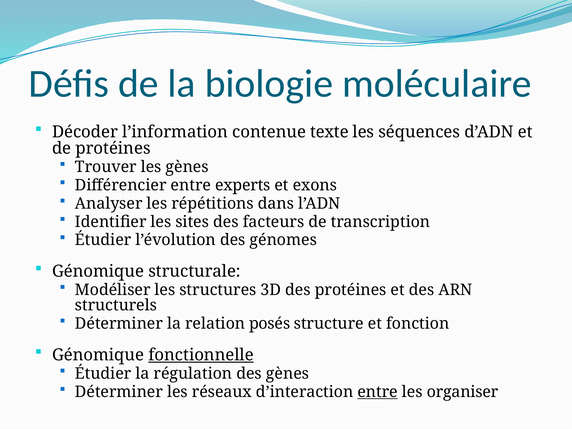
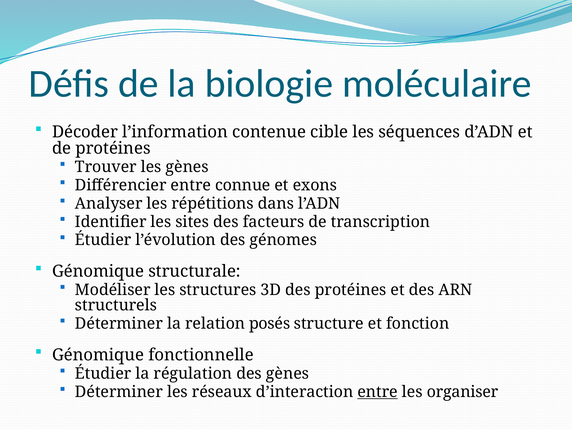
texte: texte -> cible
experts: experts -> connue
fonctionnelle underline: present -> none
